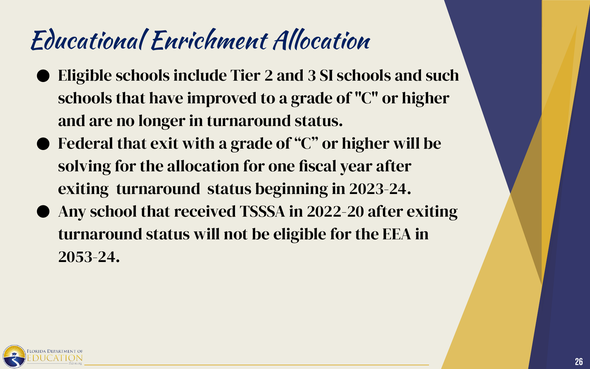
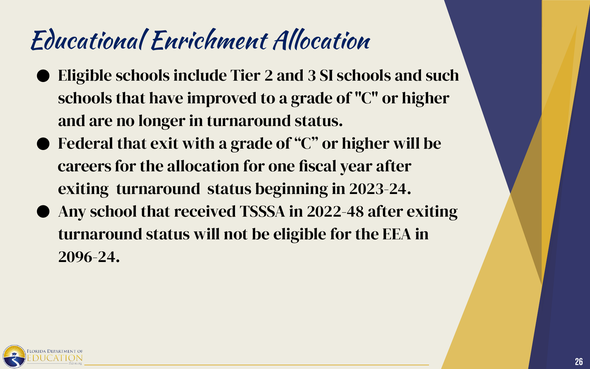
solving: solving -> careers
2022-20: 2022-20 -> 2022-48
2053-24: 2053-24 -> 2096-24
